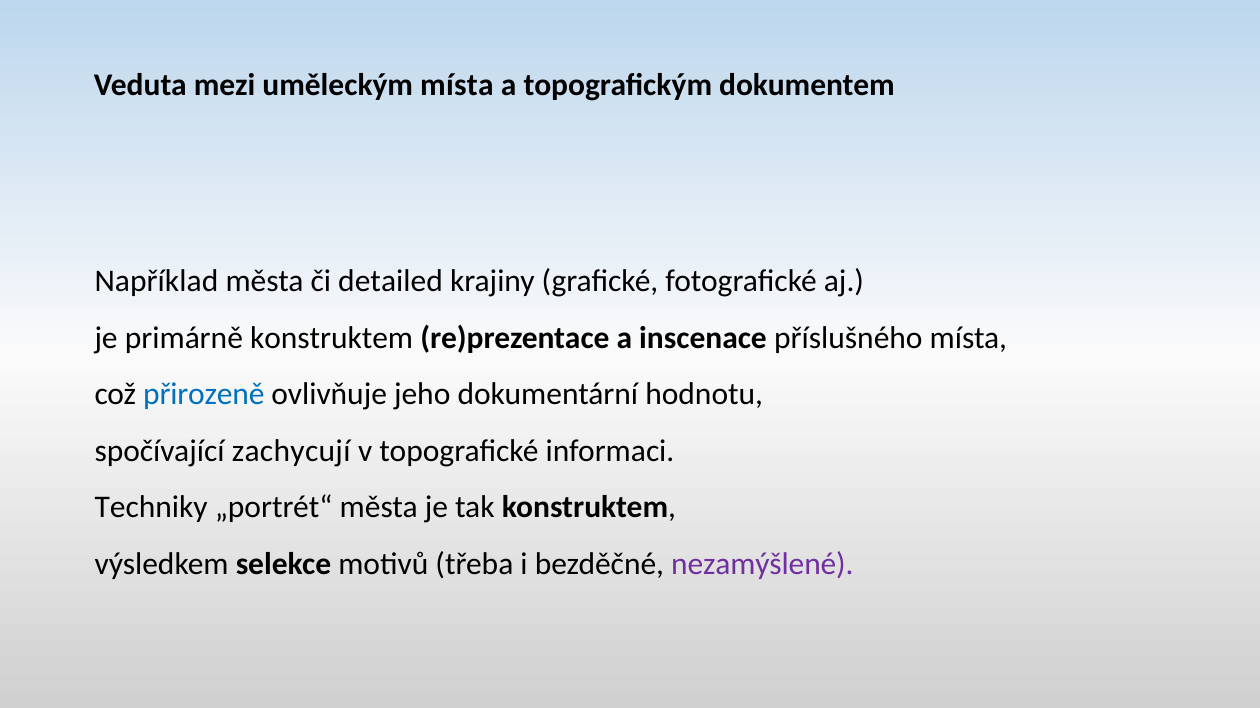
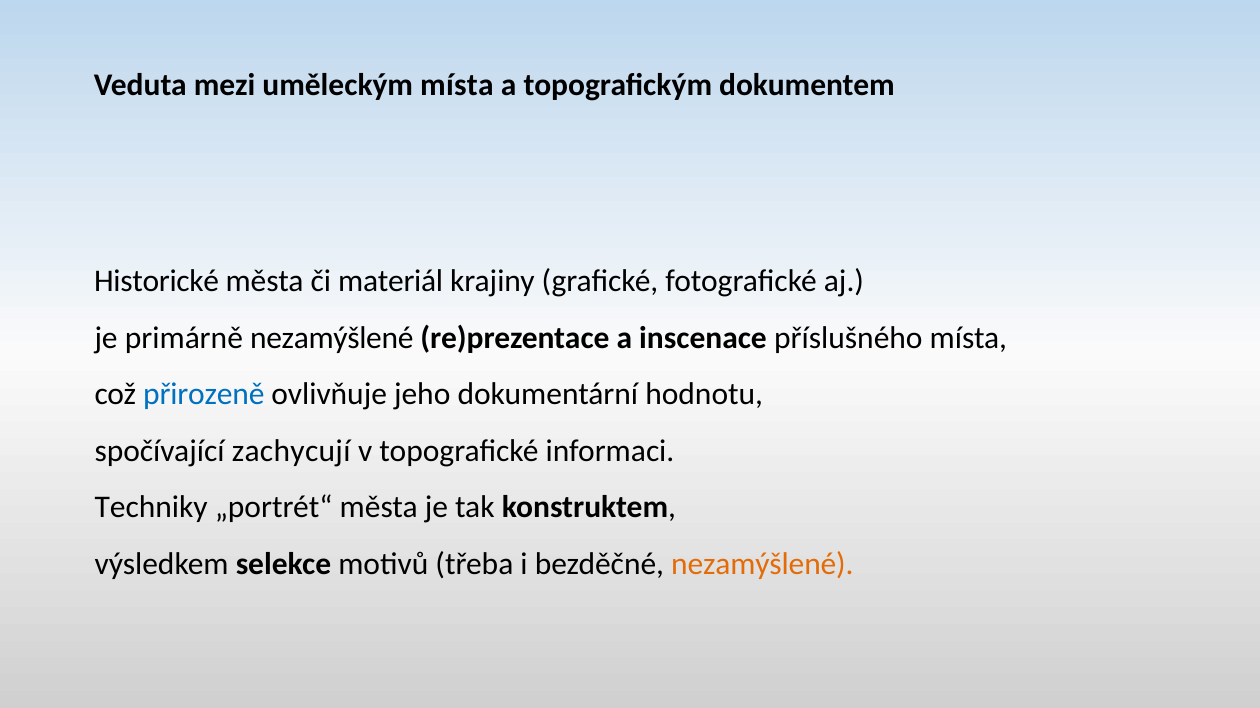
Například: Například -> Historické
detailed: detailed -> materiál
primárně konstruktem: konstruktem -> nezamýšlené
nezamýšlené at (762, 565) colour: purple -> orange
